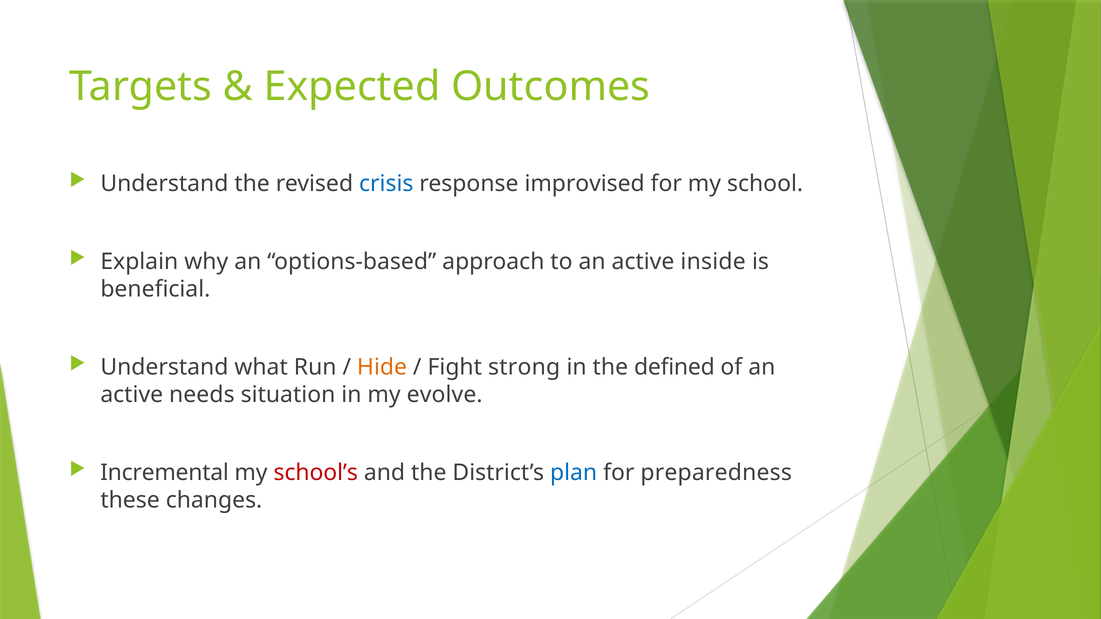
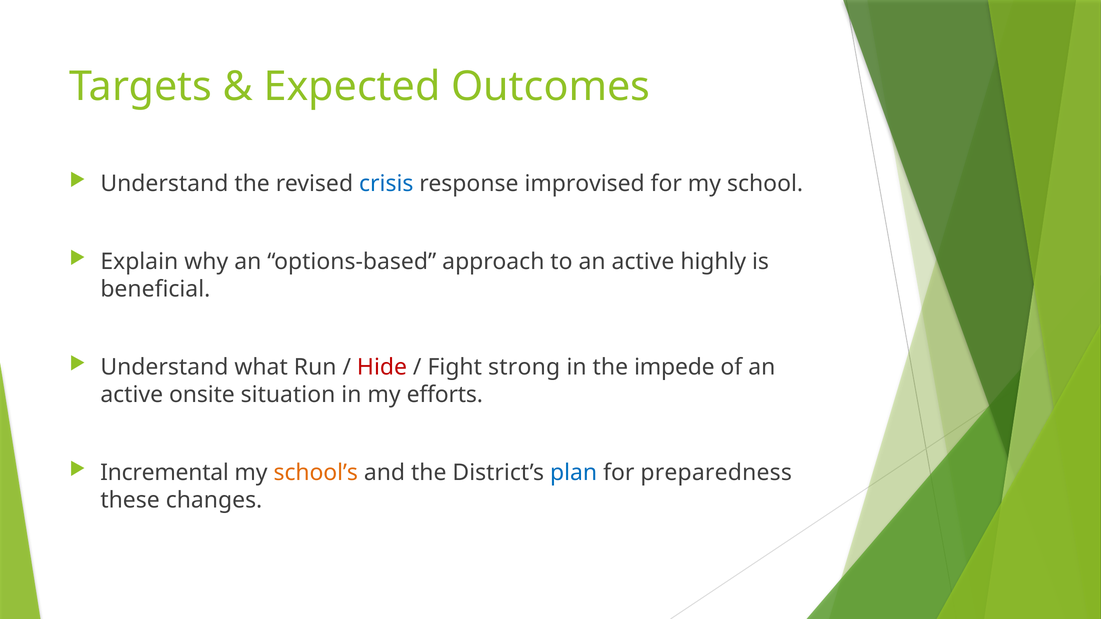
inside: inside -> highly
Hide colour: orange -> red
defined: defined -> impede
needs: needs -> onsite
evolve: evolve -> efforts
school’s colour: red -> orange
